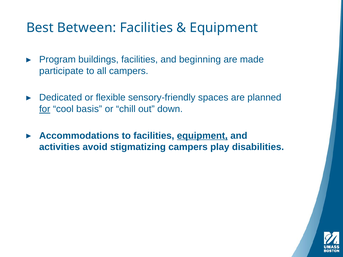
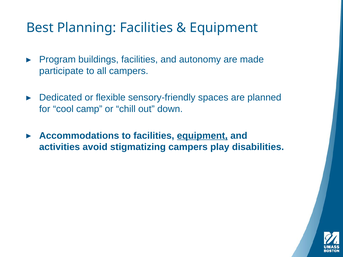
Between: Between -> Planning
beginning: beginning -> autonomy
for underline: present -> none
basis: basis -> camp
